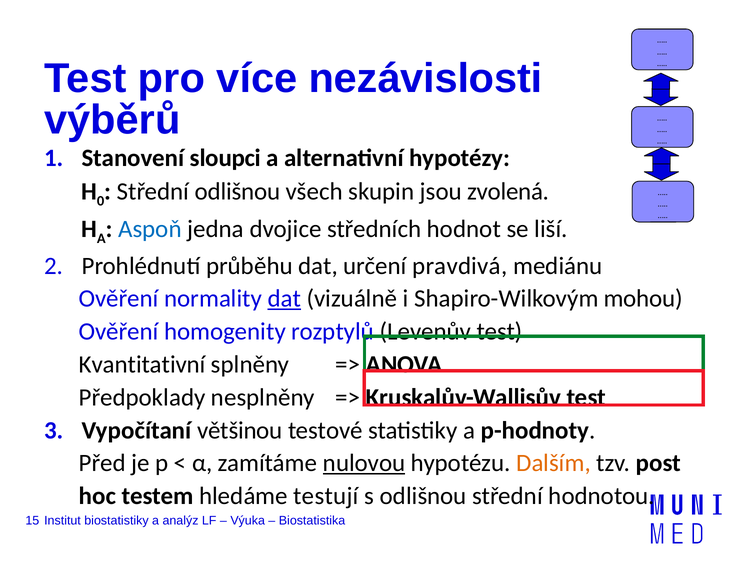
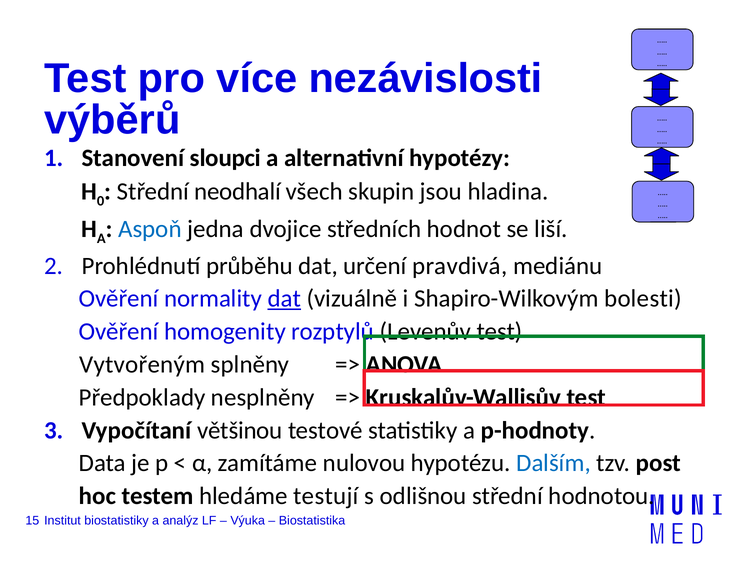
Střední odlišnou: odlišnou -> neodhalí
zvolená: zvolená -> hladina
mohou: mohou -> bolesti
Kvantitativní: Kvantitativní -> Vytvořeným
Před: Před -> Data
nulovou underline: present -> none
Dalším colour: orange -> blue
